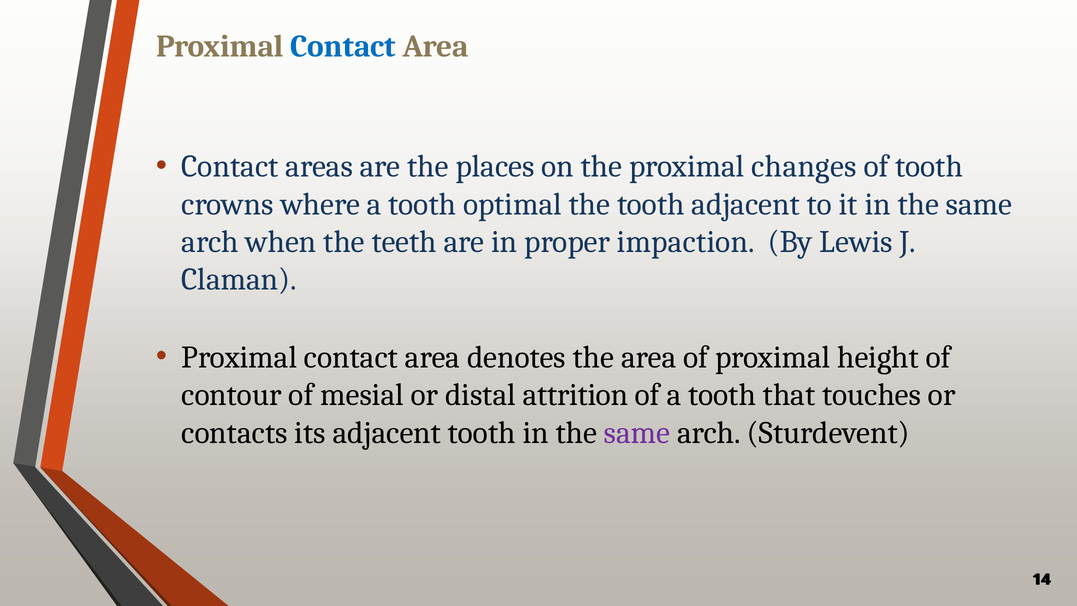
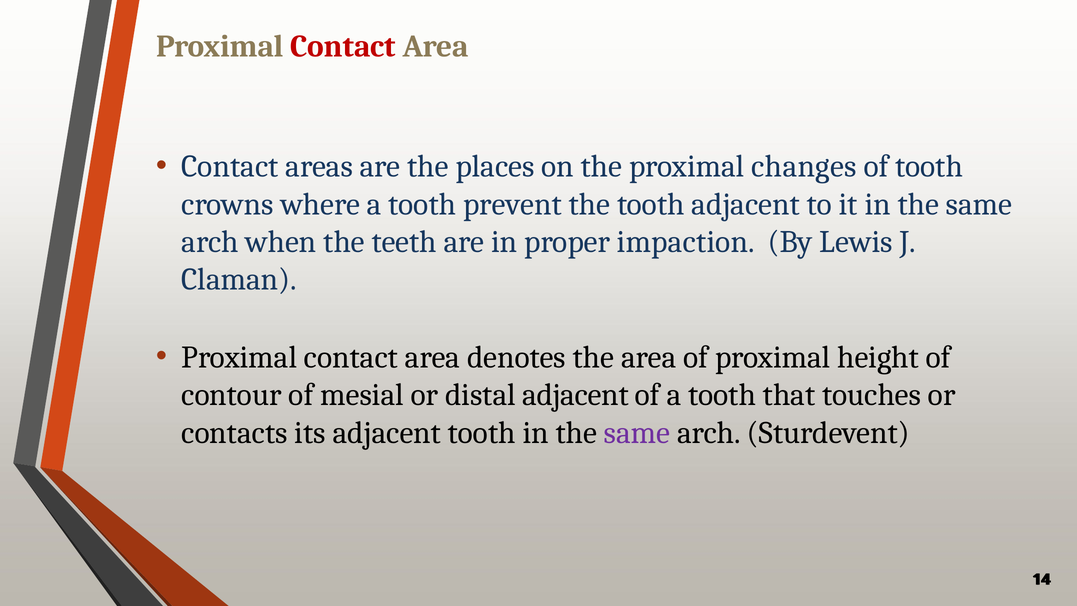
Contact at (343, 46) colour: blue -> red
optimal: optimal -> prevent
distal attrition: attrition -> adjacent
